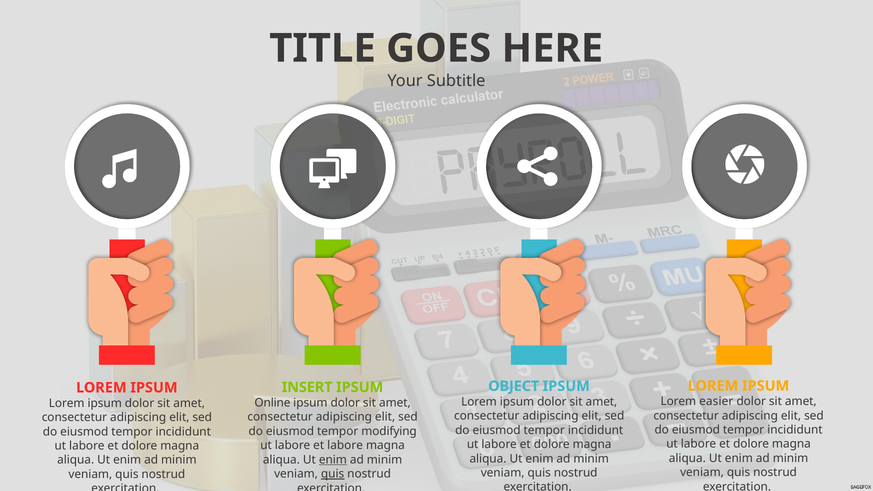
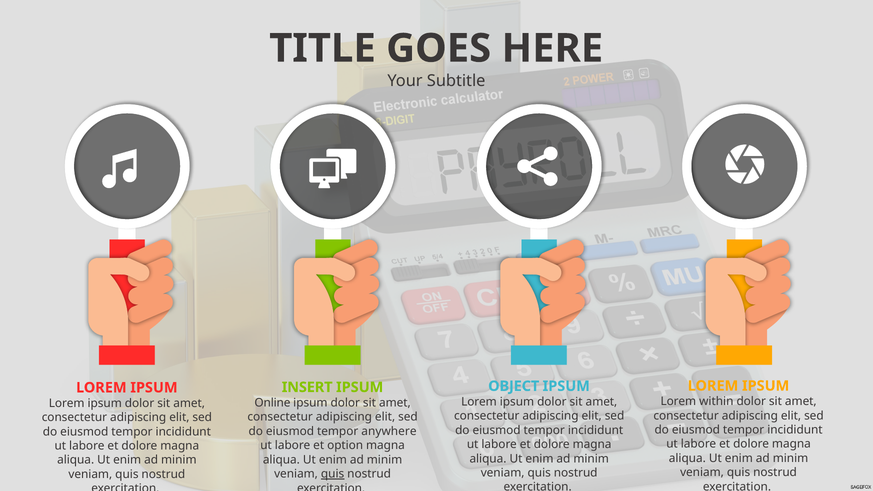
easier: easier -> within
modifying: modifying -> anywhere
et labore: labore -> option
enim at (333, 460) underline: present -> none
